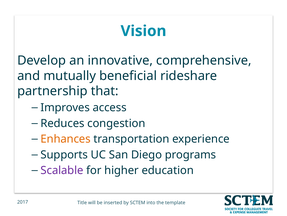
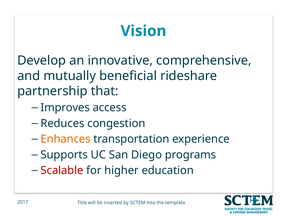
Scalable colour: purple -> red
